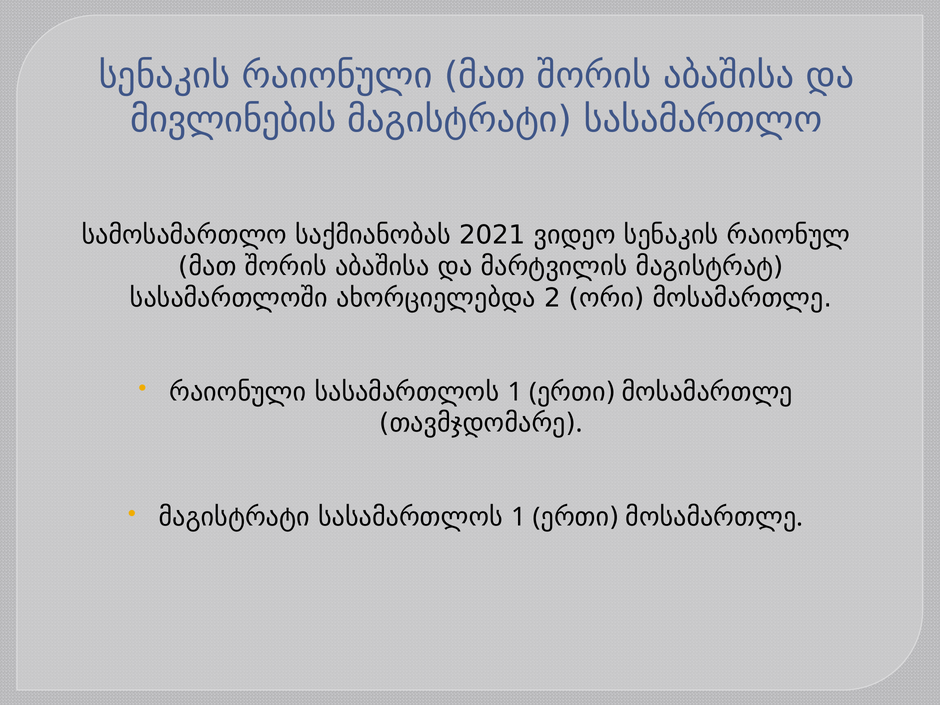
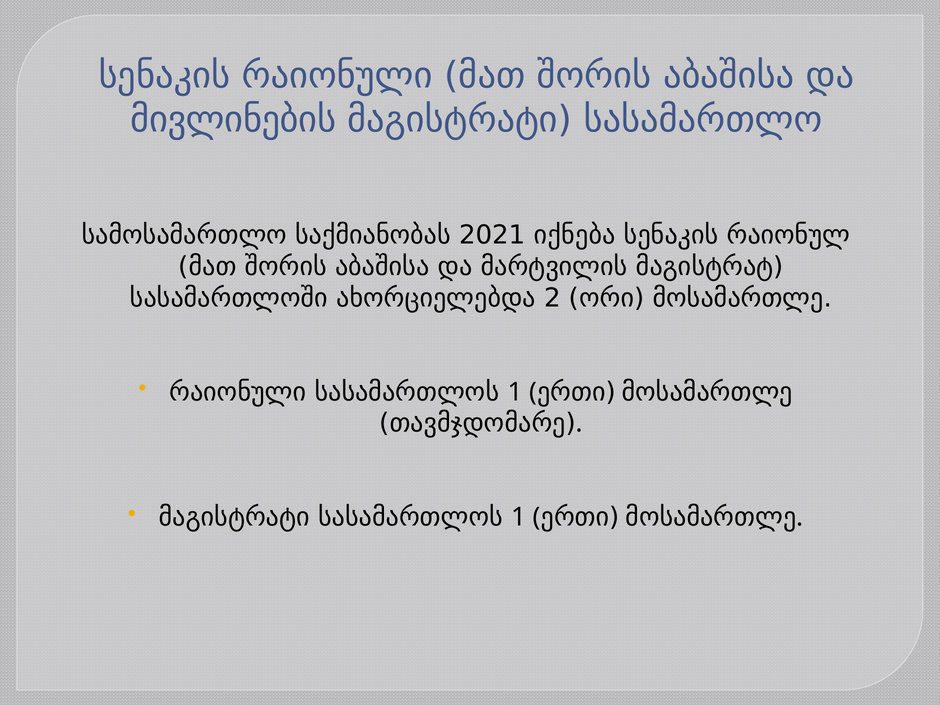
ვიდეო: ვიდეო -> იქნება
